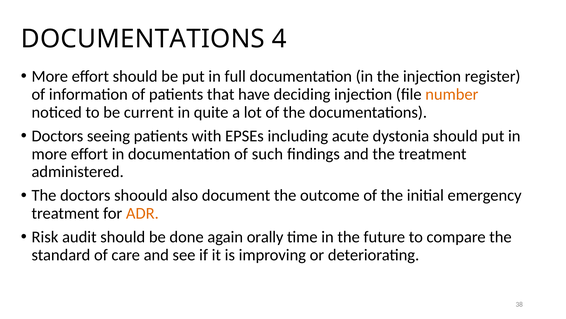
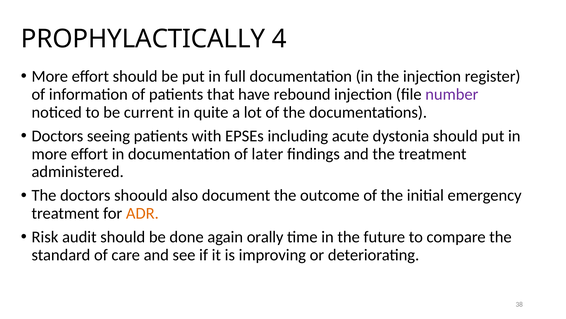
DOCUMENTATIONS at (143, 39): DOCUMENTATIONS -> PROPHYLACTICALLY
deciding: deciding -> rebound
number colour: orange -> purple
such: such -> later
